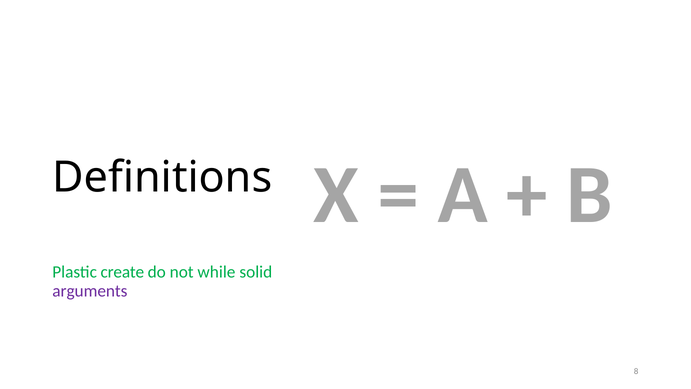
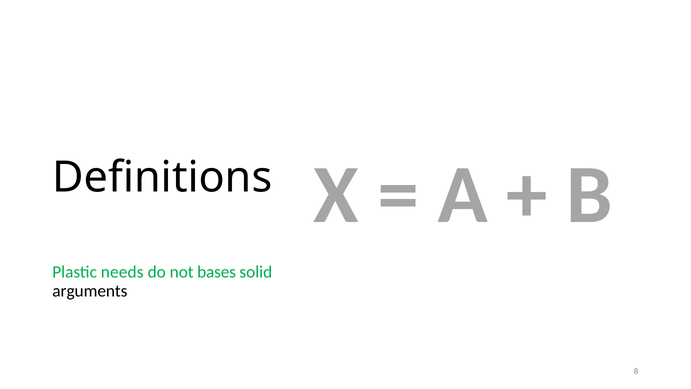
create: create -> needs
while: while -> bases
arguments colour: purple -> black
